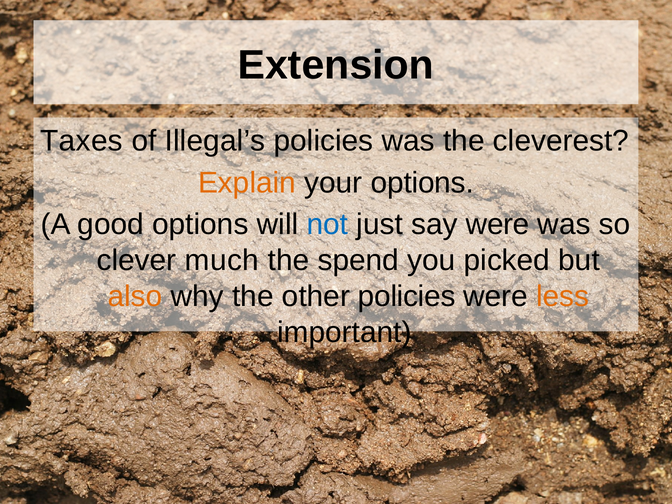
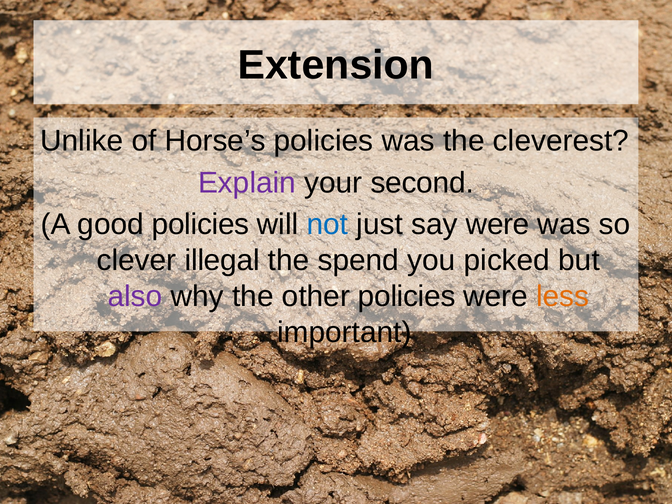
Taxes: Taxes -> Unlike
Illegal’s: Illegal’s -> Horse’s
Explain colour: orange -> purple
your options: options -> second
good options: options -> policies
much: much -> illegal
also colour: orange -> purple
